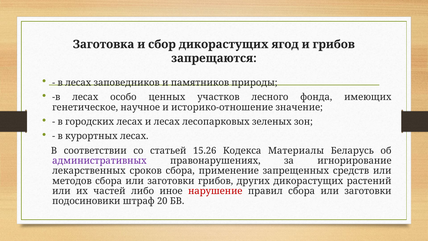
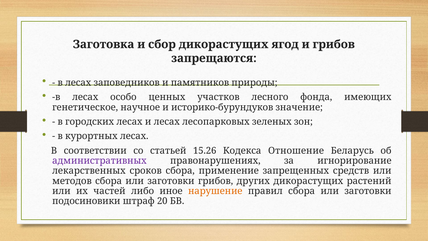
историко-отношение: историко-отношение -> историко-бурундуков
Материалы: Материалы -> Отношение
нарушение colour: red -> orange
